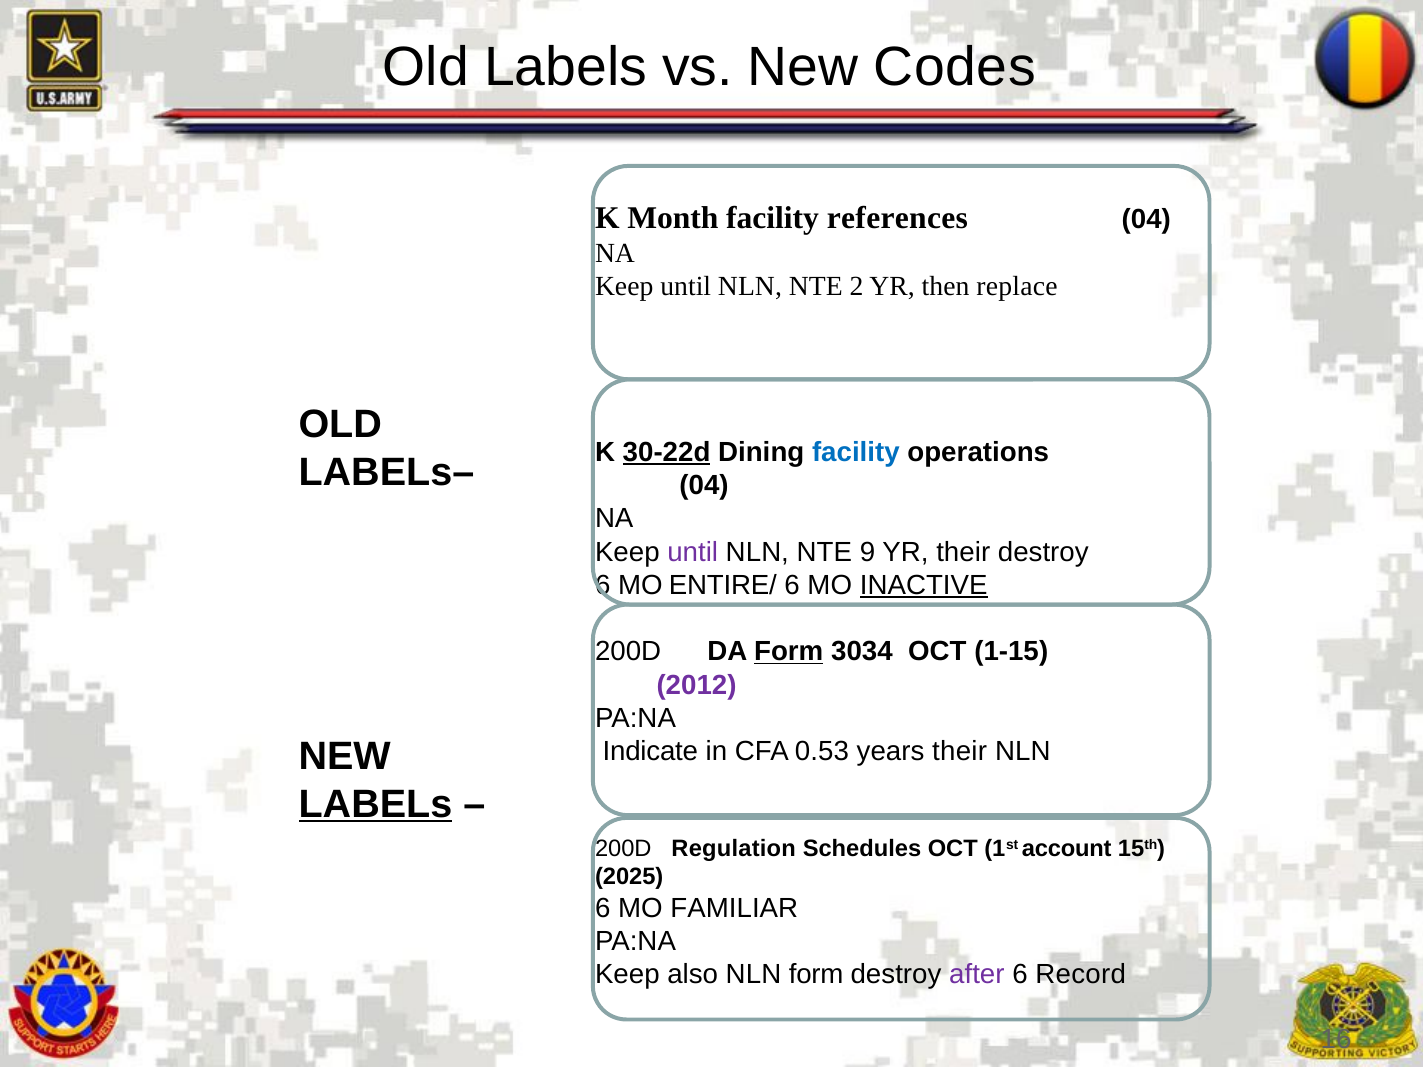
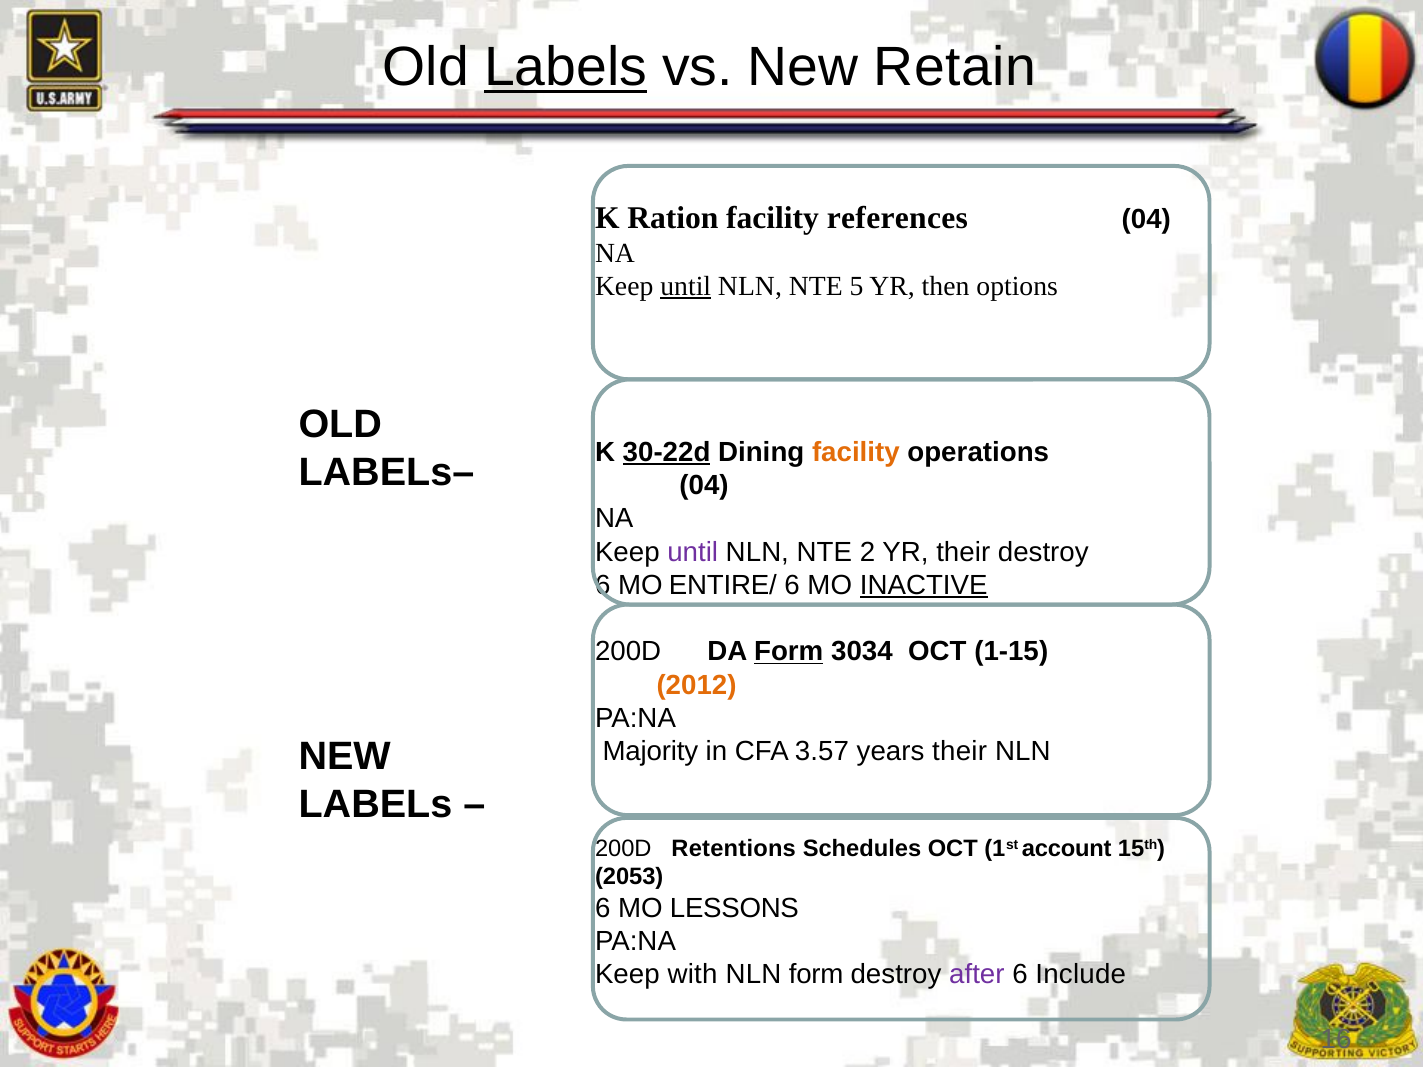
Labels at (566, 68) underline: none -> present
Codes: Codes -> Retain
Month: Month -> Ration
until at (686, 286) underline: none -> present
2: 2 -> 5
replace: replace -> options
facility at (856, 453) colour: blue -> orange
9: 9 -> 2
2012 colour: purple -> orange
Indicate: Indicate -> Majority
0.53: 0.53 -> 3.57
LABELs at (375, 804) underline: present -> none
Regulation: Regulation -> Retentions
2025: 2025 -> 2053
FAMILIAR: FAMILIAR -> LESSONS
also: also -> with
Record: Record -> Include
